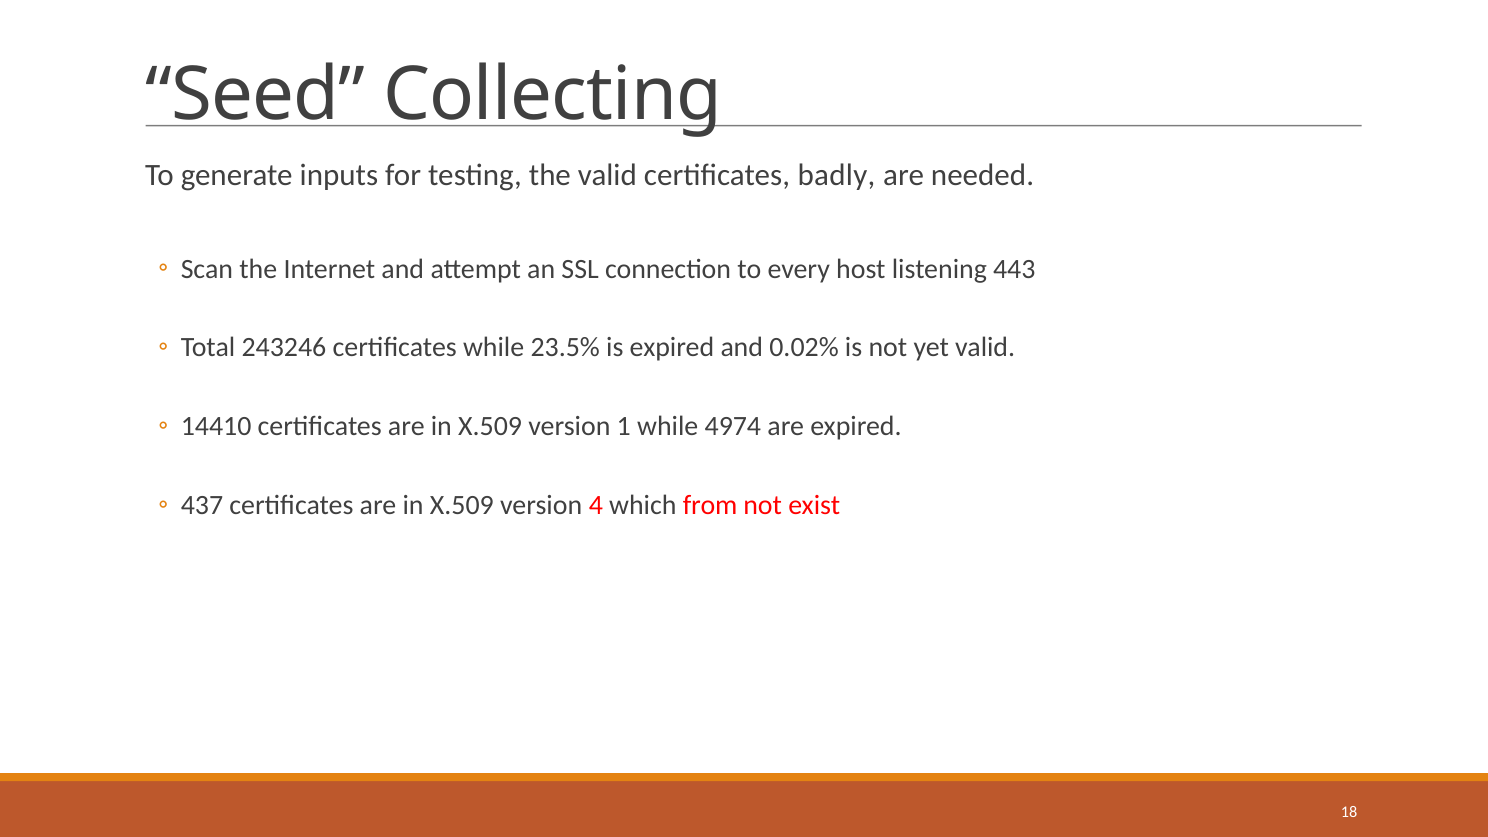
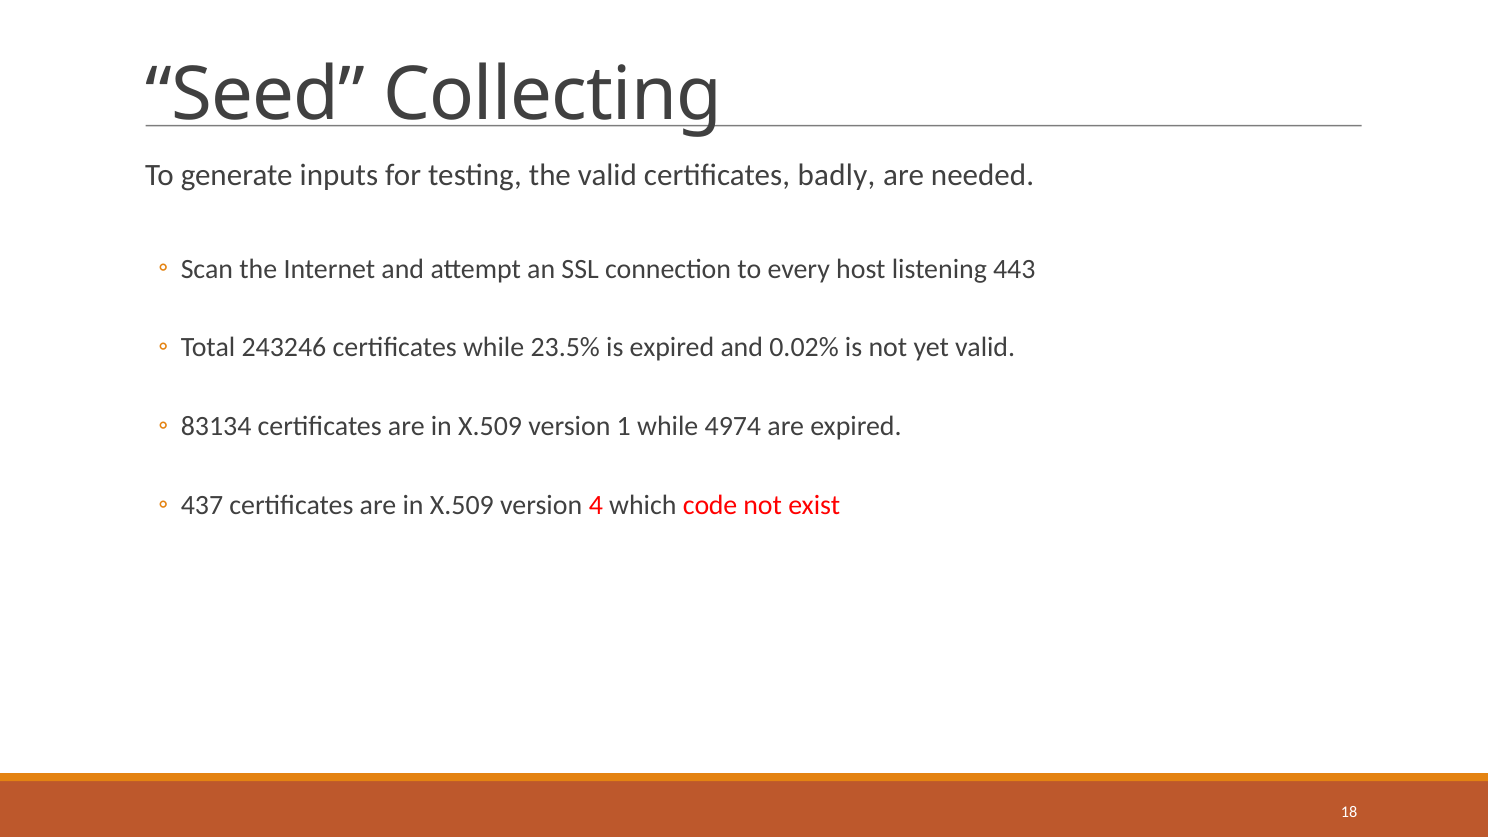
14410: 14410 -> 83134
from: from -> code
